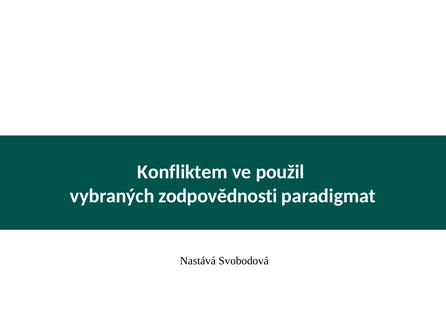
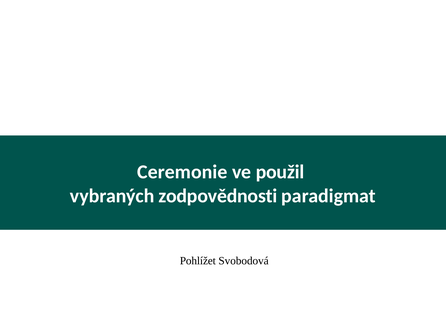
Konfliktem: Konfliktem -> Ceremonie
Nastává: Nastává -> Pohlížet
